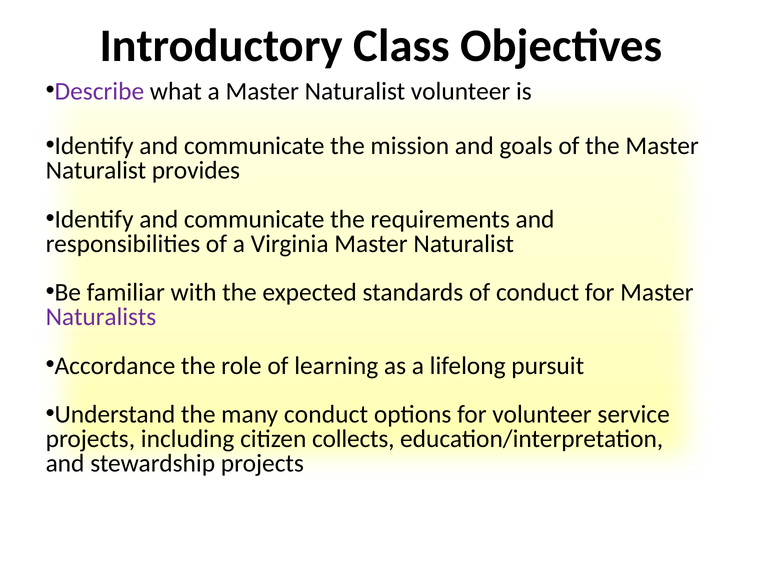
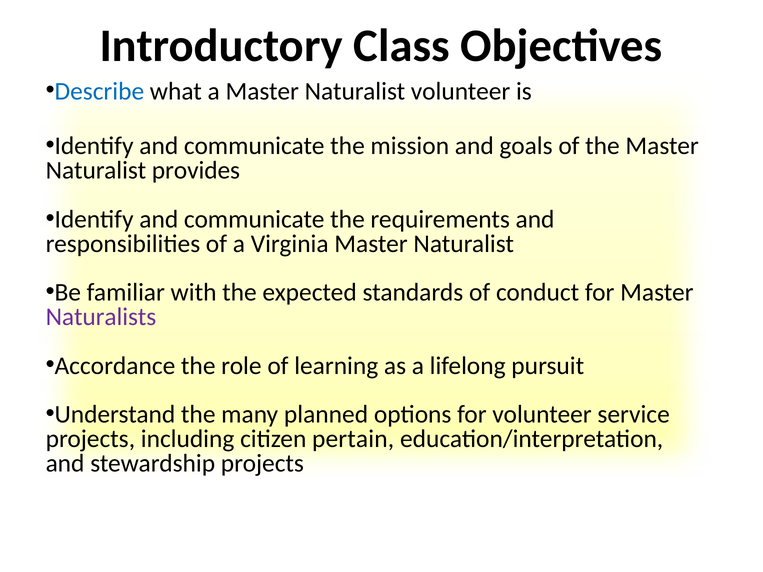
Describe colour: purple -> blue
many conduct: conduct -> planned
collects: collects -> pertain
